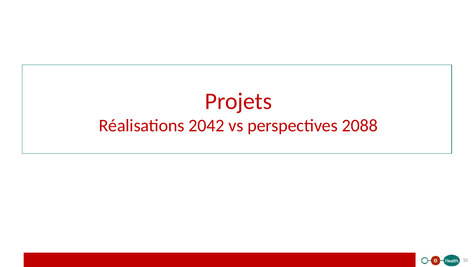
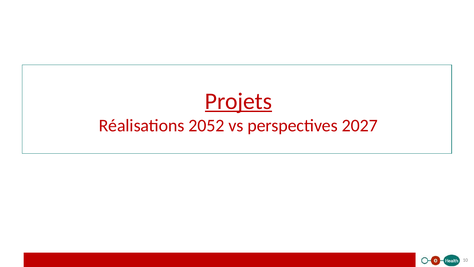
Projets underline: none -> present
2042: 2042 -> 2052
2088: 2088 -> 2027
